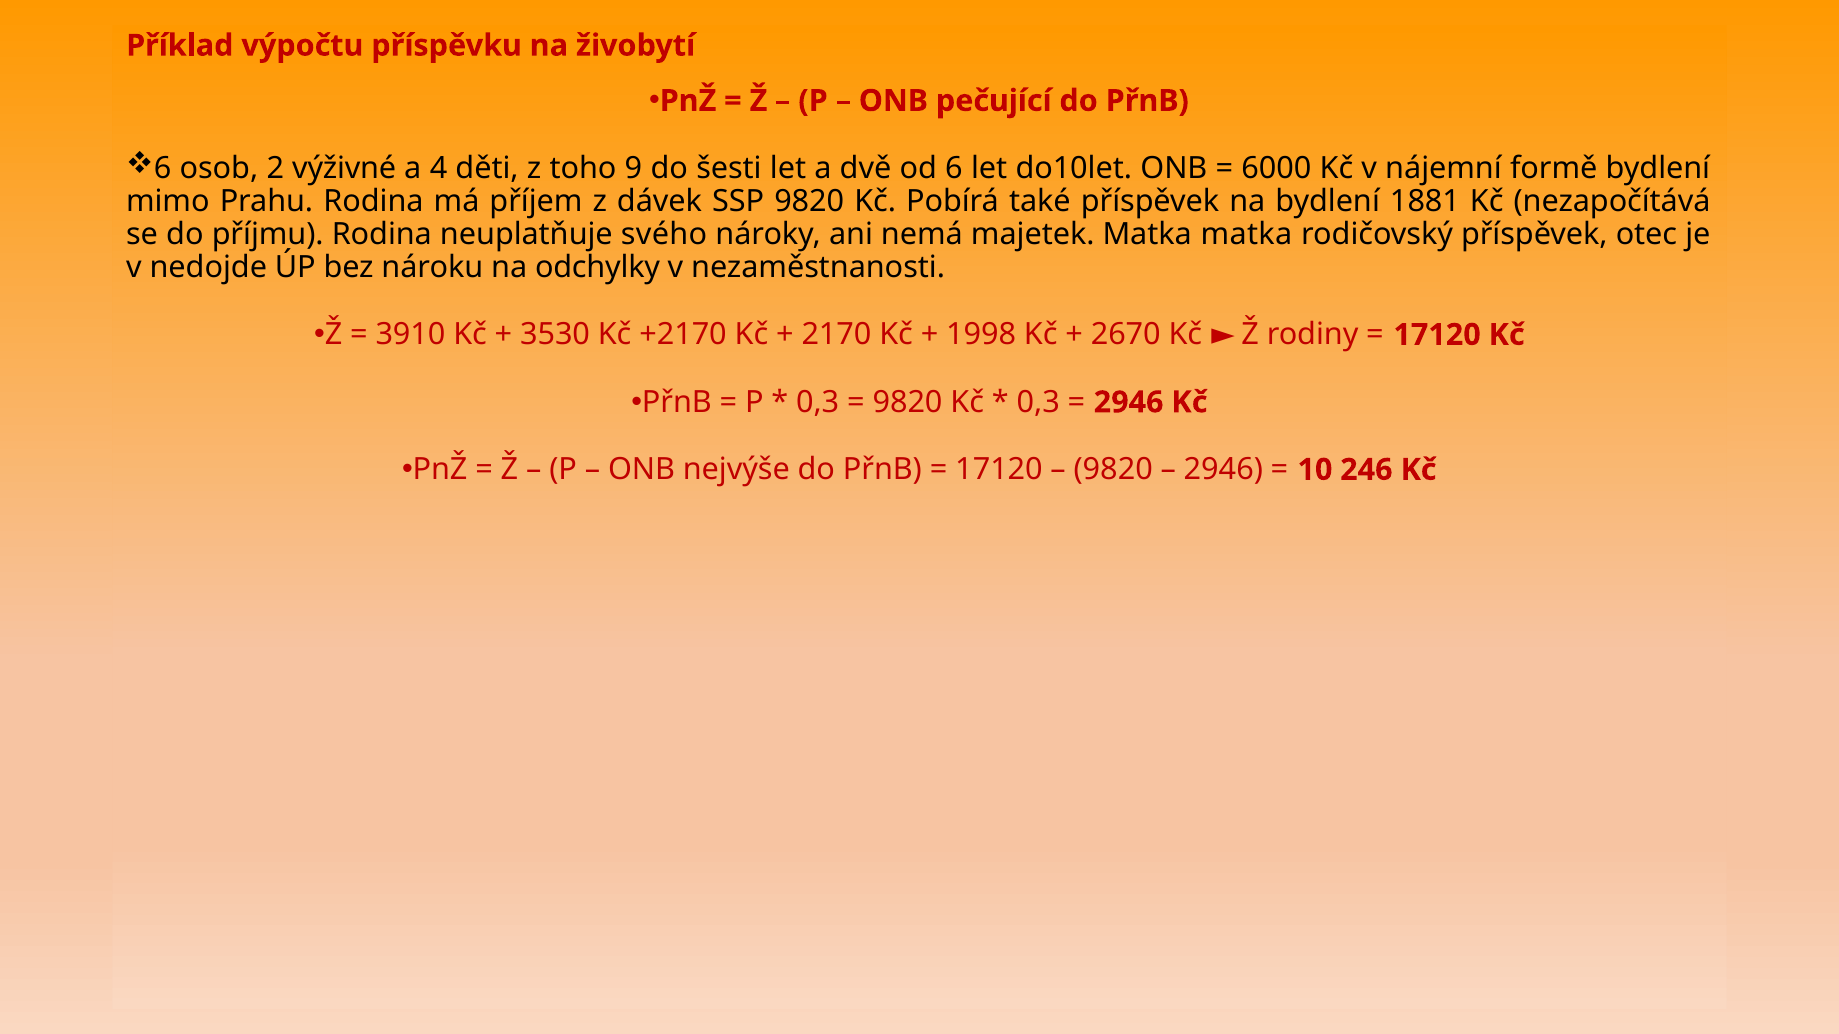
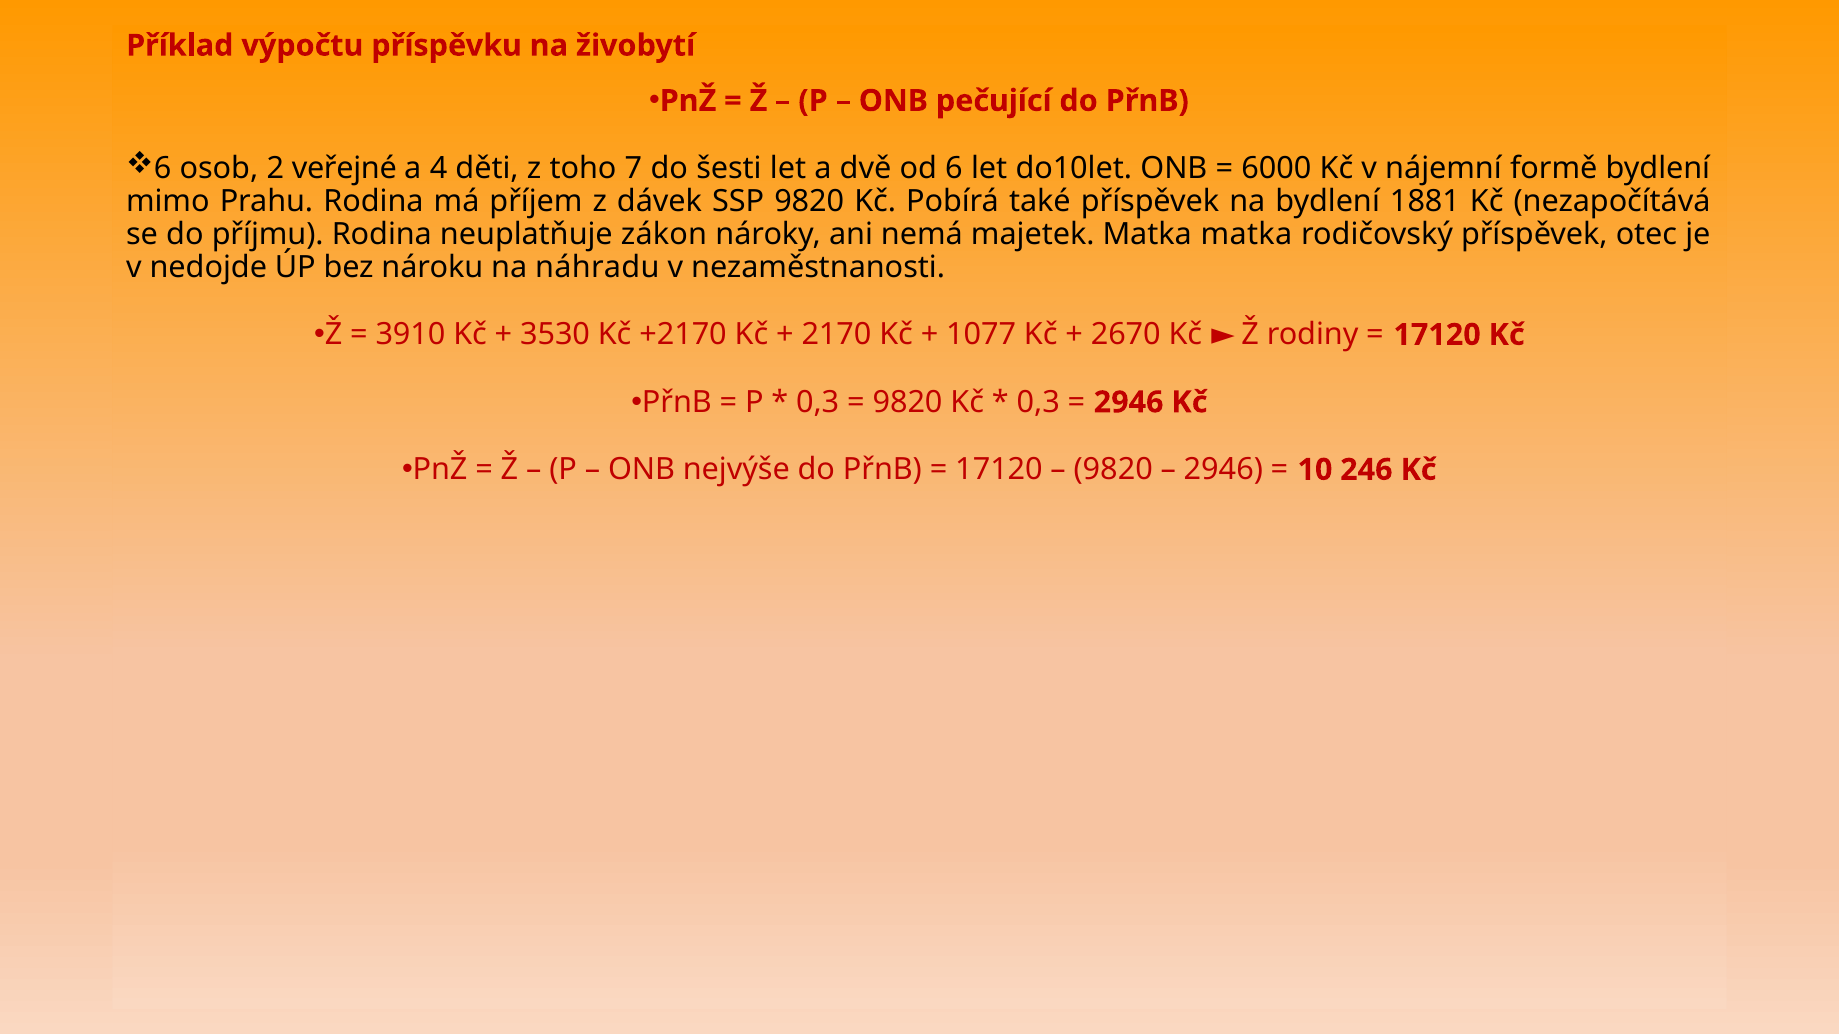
výživné: výživné -> veřejné
9: 9 -> 7
svého: svého -> zákon
odchylky: odchylky -> náhradu
1998: 1998 -> 1077
